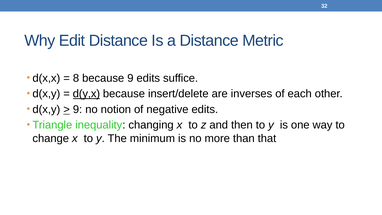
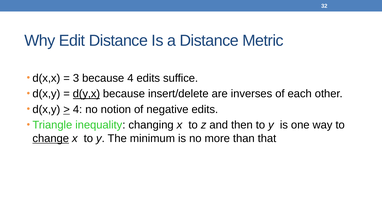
8: 8 -> 3
because 9: 9 -> 4
9 at (78, 109): 9 -> 4
change underline: none -> present
